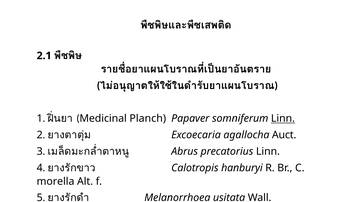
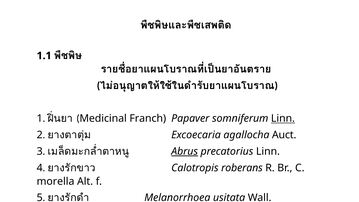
2.1: 2.1 -> 1.1
Planch: Planch -> Franch
Abrus underline: none -> present
hanburyi: hanburyi -> roberans
